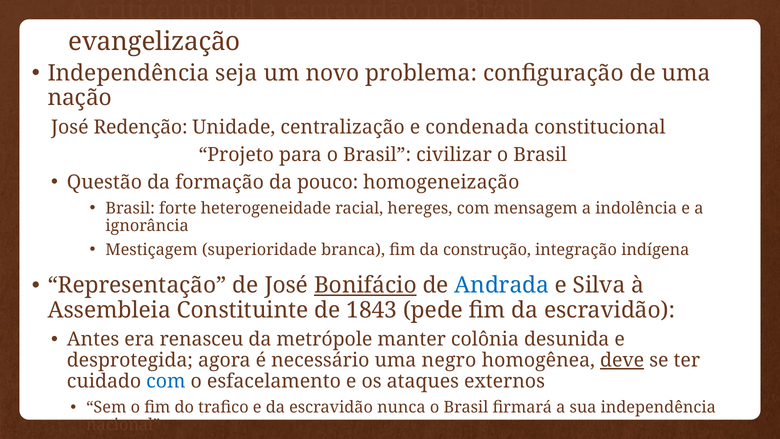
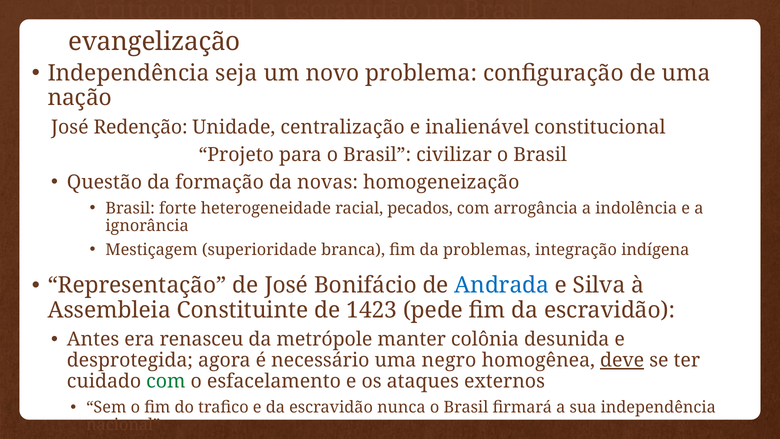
condenada: condenada -> inalienável
pouco: pouco -> novas
hereges: hereges -> pecados
mensagem: mensagem -> arrogância
da construção: construção -> problemas
Bonifácio underline: present -> none
1843: 1843 -> 1423
com at (166, 381) colour: blue -> green
